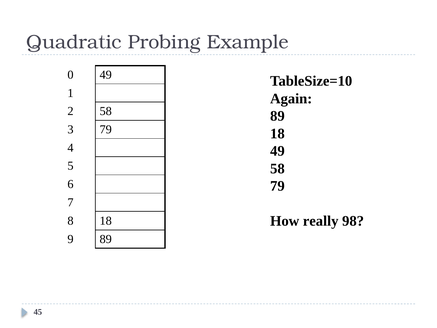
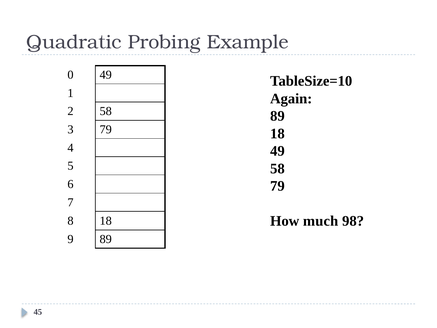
really: really -> much
